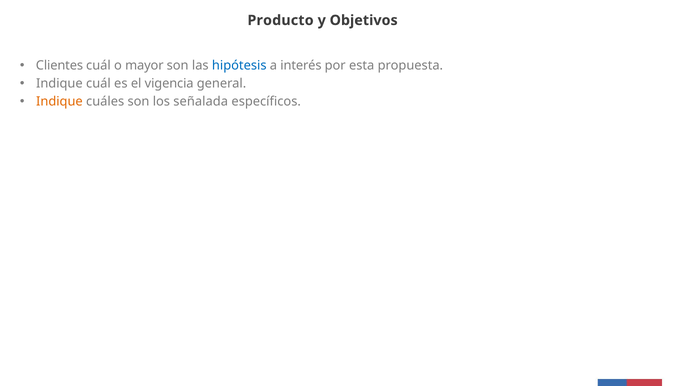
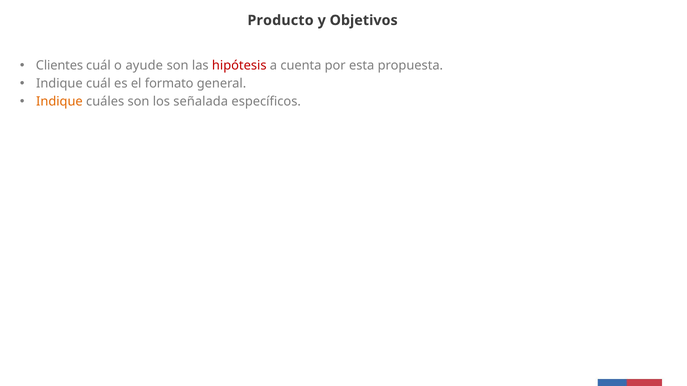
mayor: mayor -> ayude
hipótesis colour: blue -> red
interés: interés -> cuenta
vigencia: vigencia -> formato
